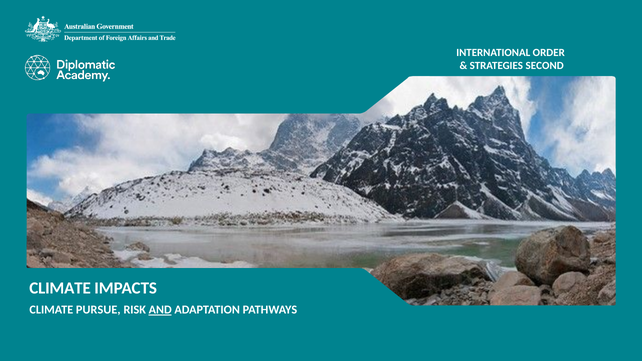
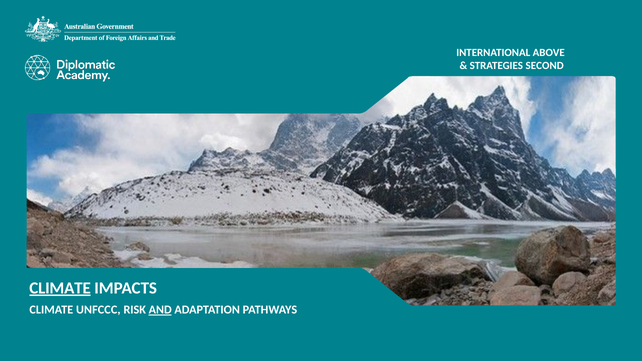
ORDER: ORDER -> ABOVE
CLIMATE at (60, 288) underline: none -> present
PURSUE: PURSUE -> UNFCCC
